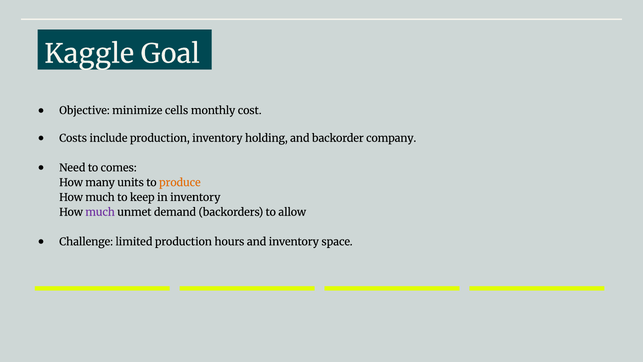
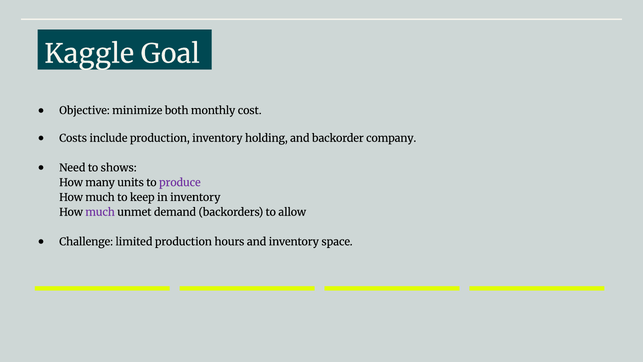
cells: cells -> both
comes: comes -> shows
produce colour: orange -> purple
